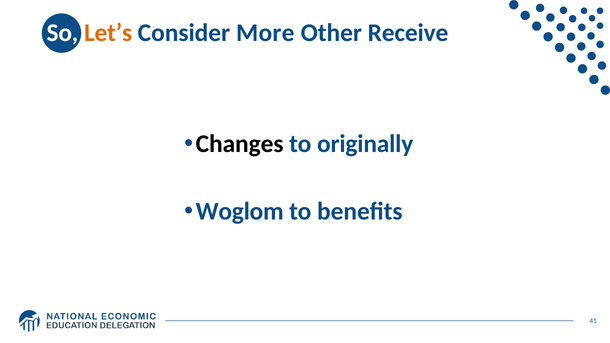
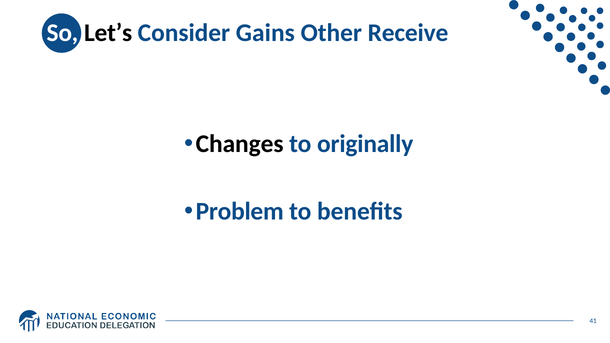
Let’s colour: orange -> black
More: More -> Gains
Woglom: Woglom -> Problem
